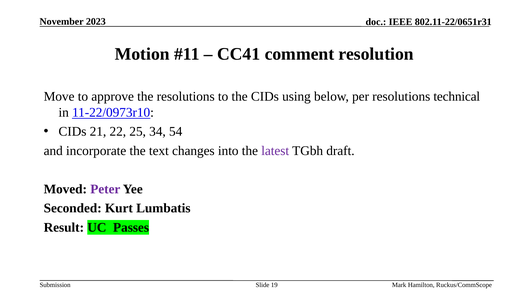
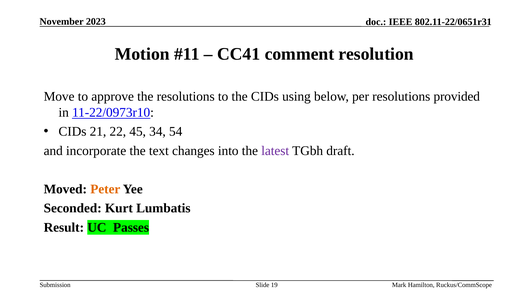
technical: technical -> provided
25: 25 -> 45
Peter colour: purple -> orange
